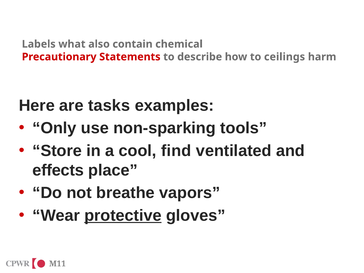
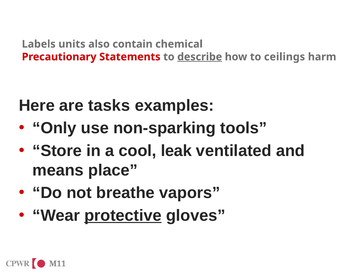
what: what -> units
describe underline: none -> present
find: find -> leak
effects: effects -> means
